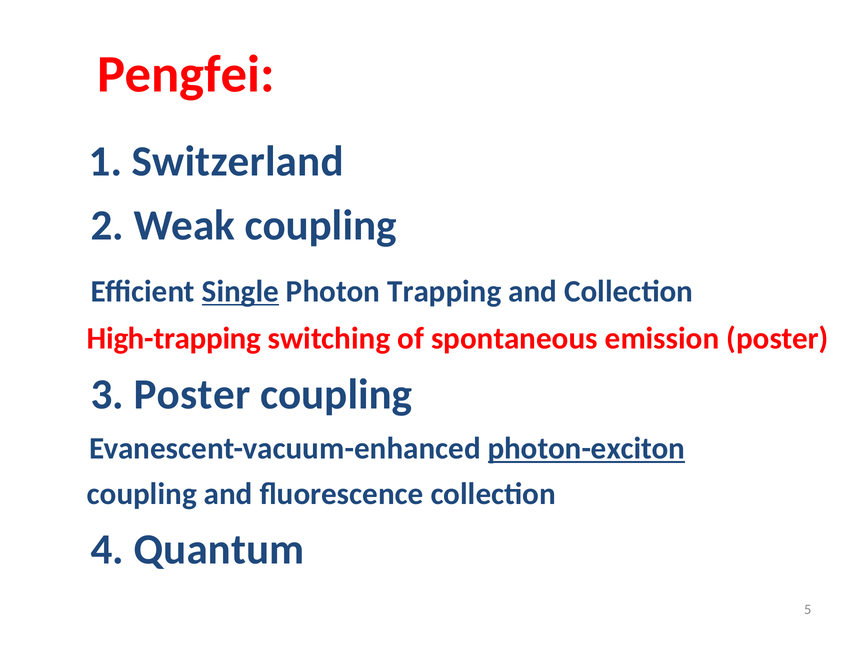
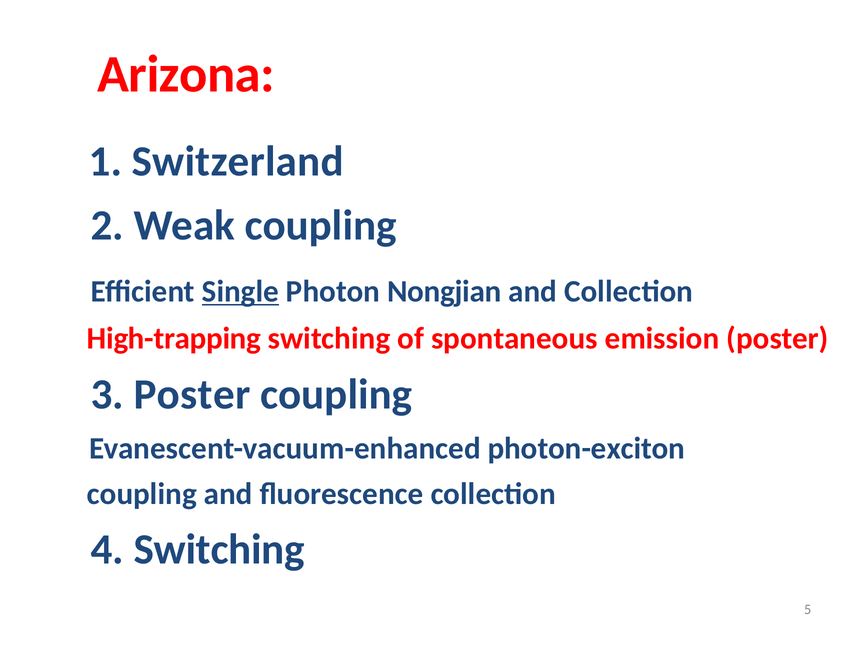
Pengfei: Pengfei -> Arizona
Trapping: Trapping -> Nongjian
photon-exciton underline: present -> none
4 Quantum: Quantum -> Switching
